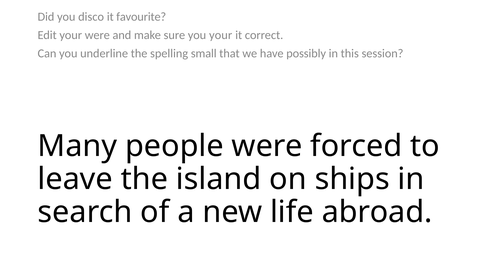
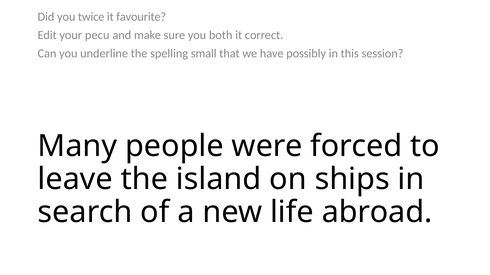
disco: disco -> twice
your were: were -> pecu
you your: your -> both
